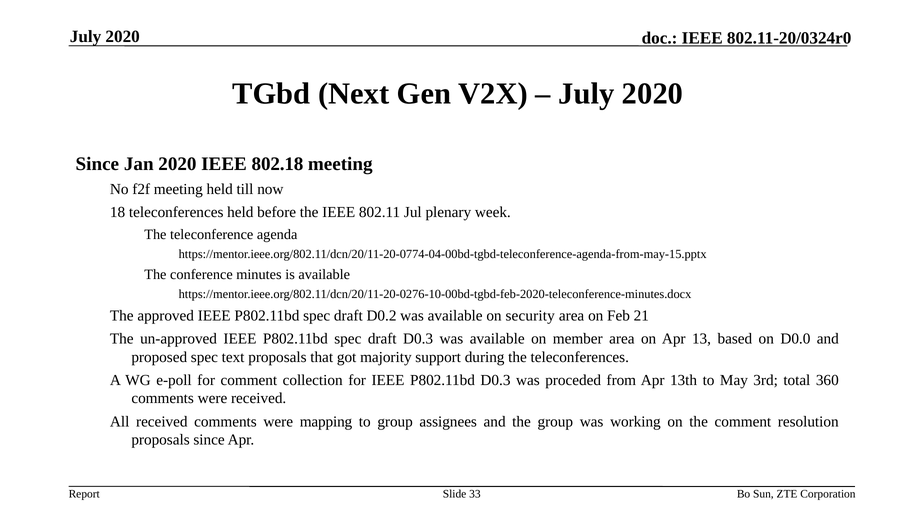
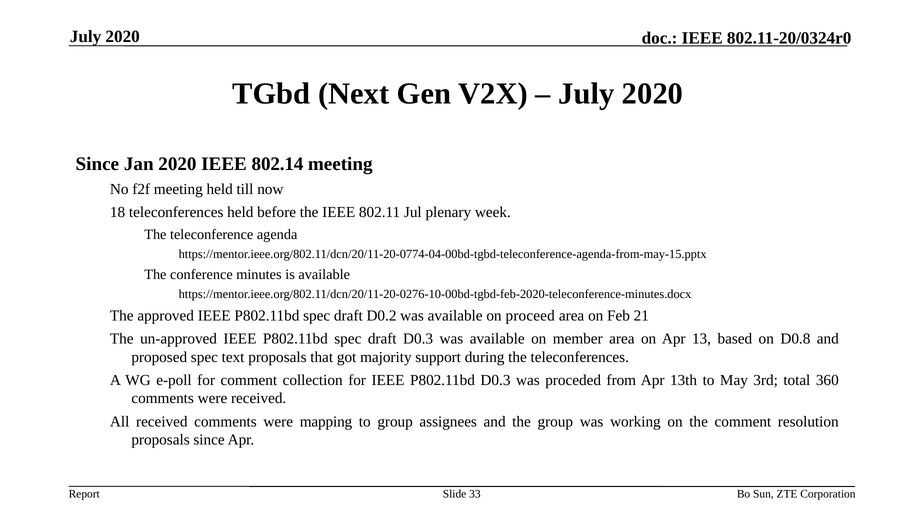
802.18: 802.18 -> 802.14
security: security -> proceed
D0.0: D0.0 -> D0.8
